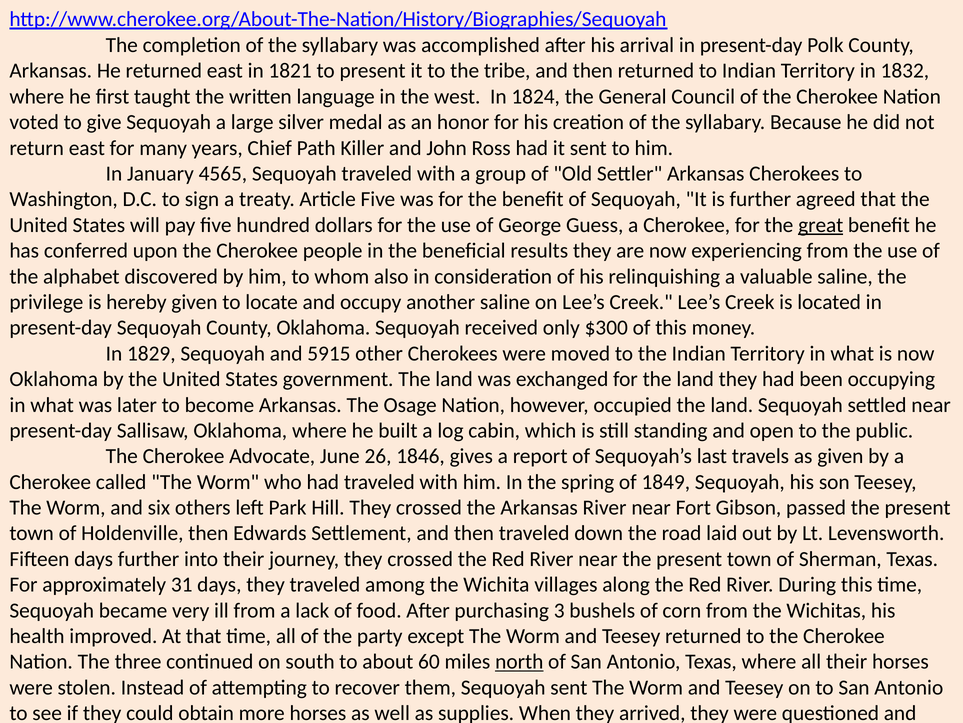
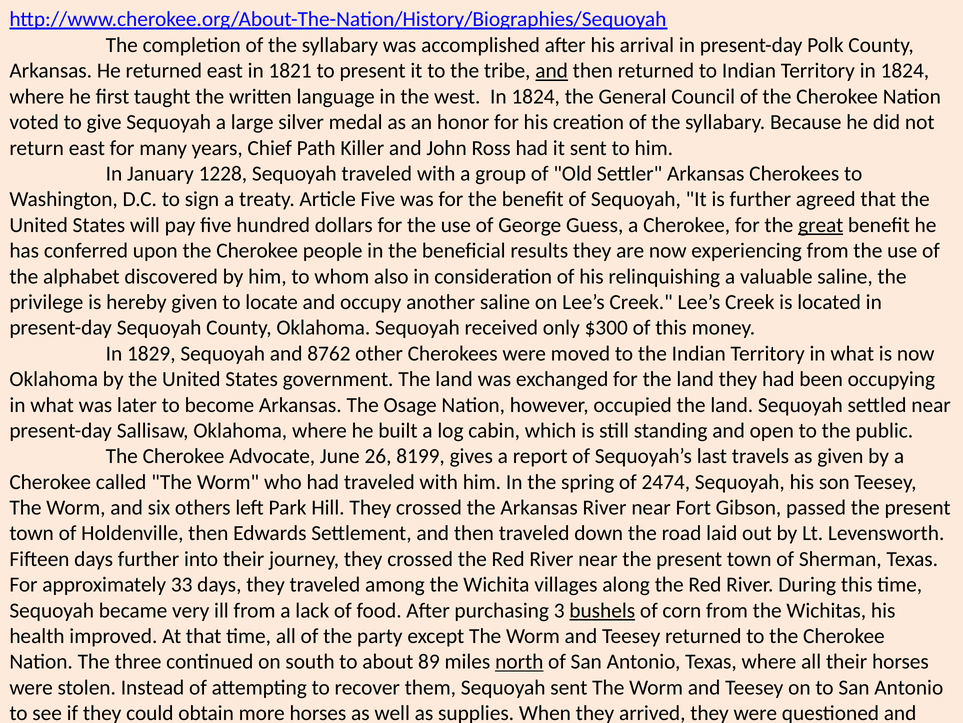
and at (552, 71) underline: none -> present
Territory in 1832: 1832 -> 1824
4565: 4565 -> 1228
5915: 5915 -> 8762
1846: 1846 -> 8199
1849: 1849 -> 2474
31: 31 -> 33
bushels underline: none -> present
60: 60 -> 89
